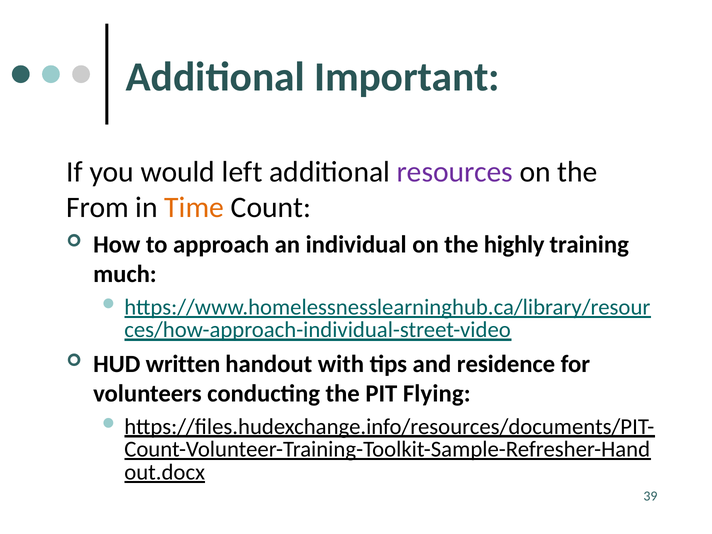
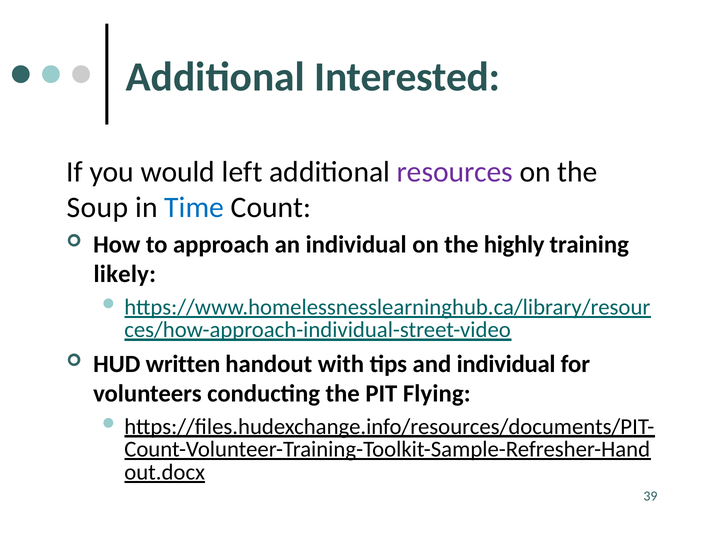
Important: Important -> Interested
From: From -> Soup
Time colour: orange -> blue
much: much -> likely
and residence: residence -> individual
